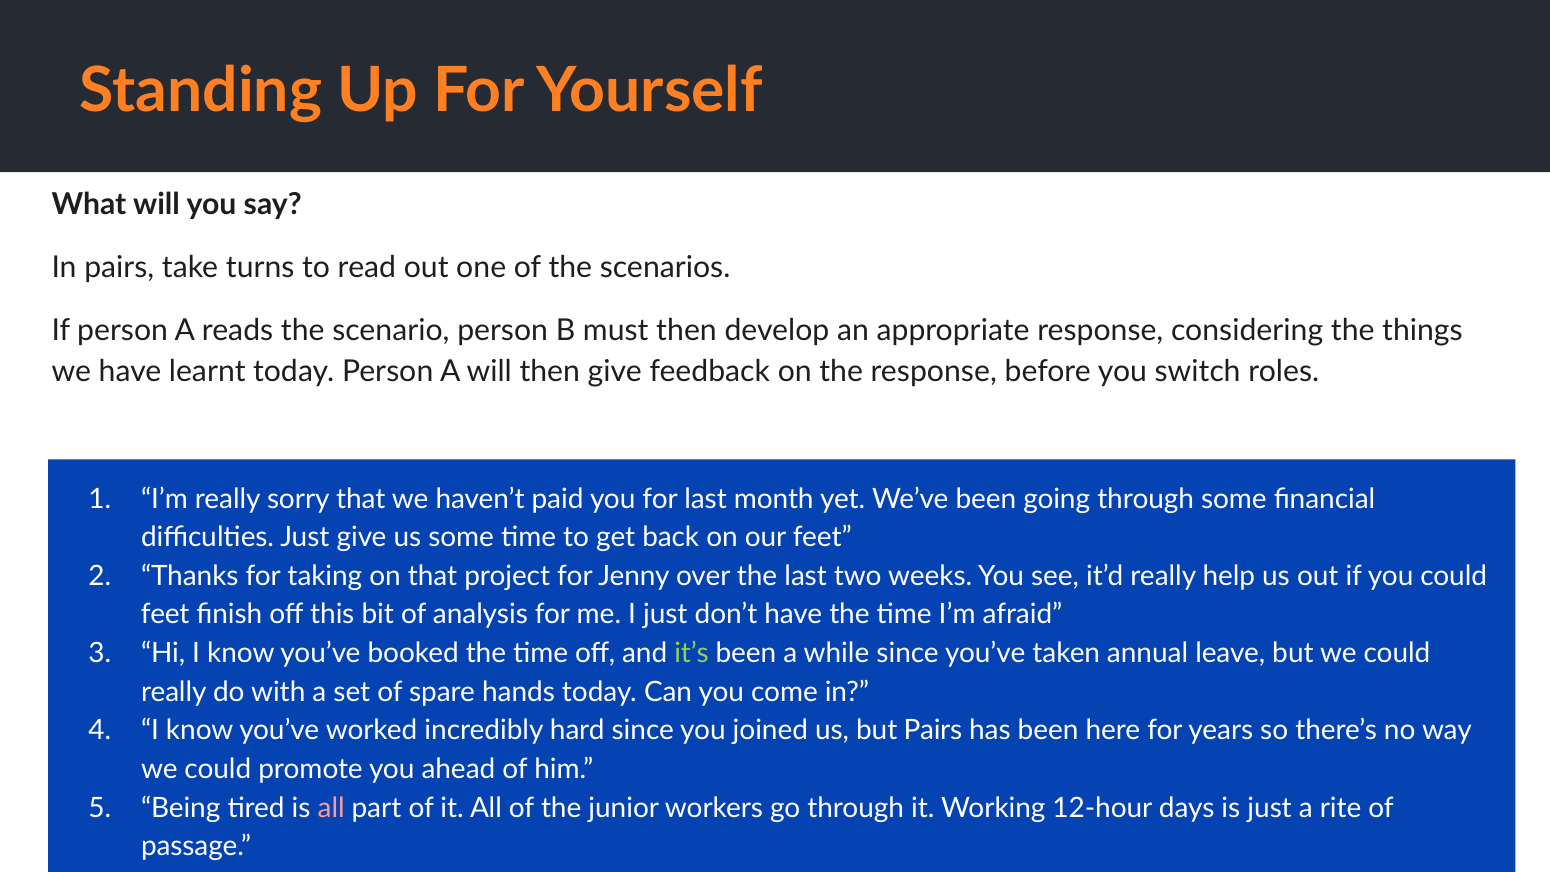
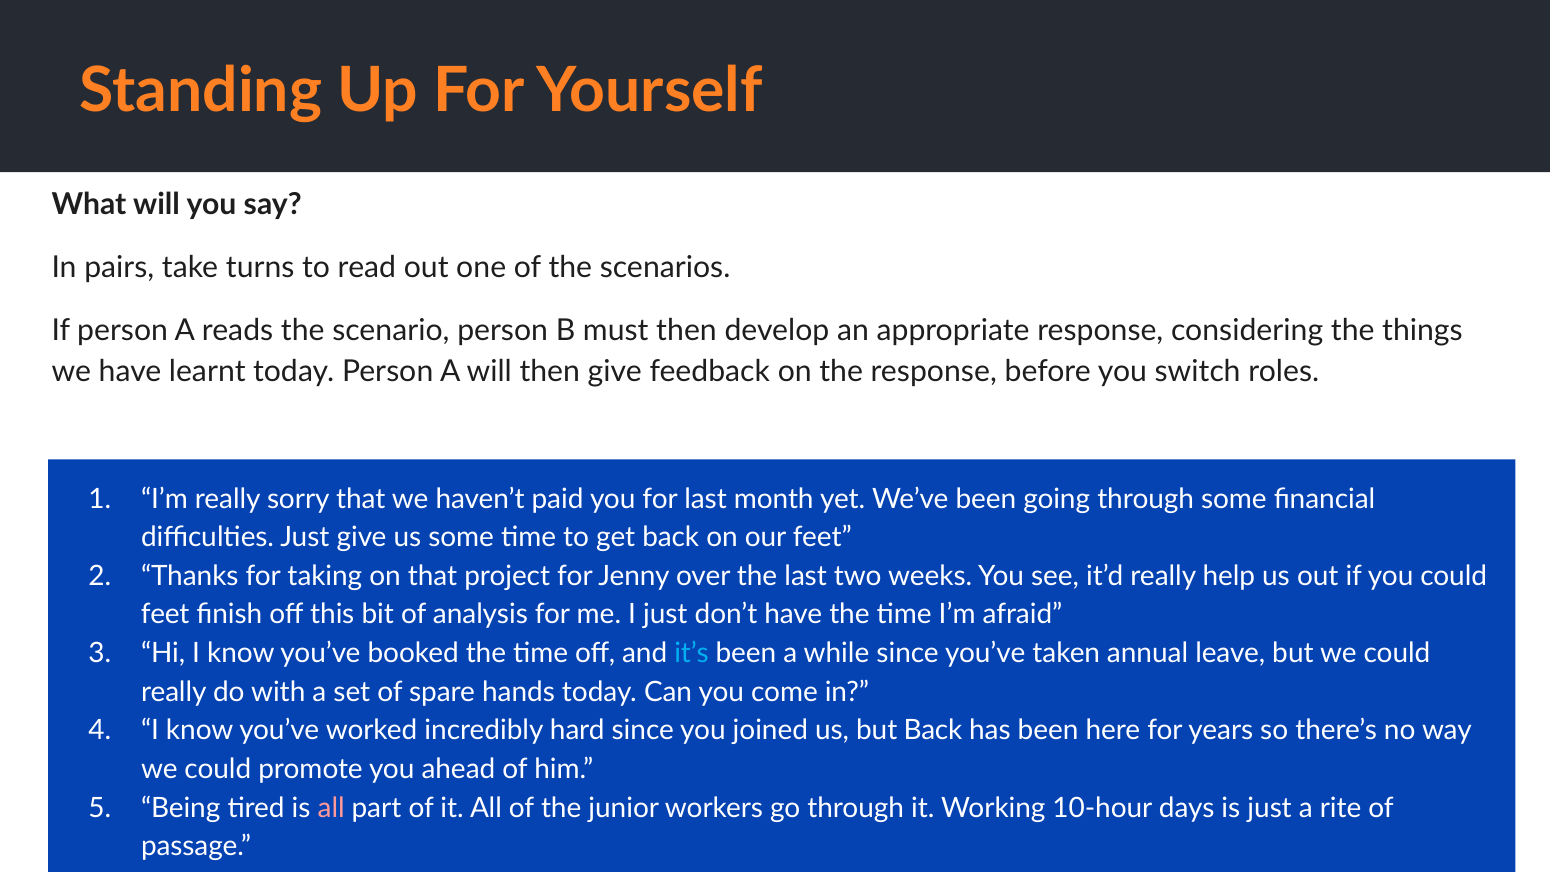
it’s colour: light green -> light blue
but Pairs: Pairs -> Back
12-hour: 12-hour -> 10-hour
